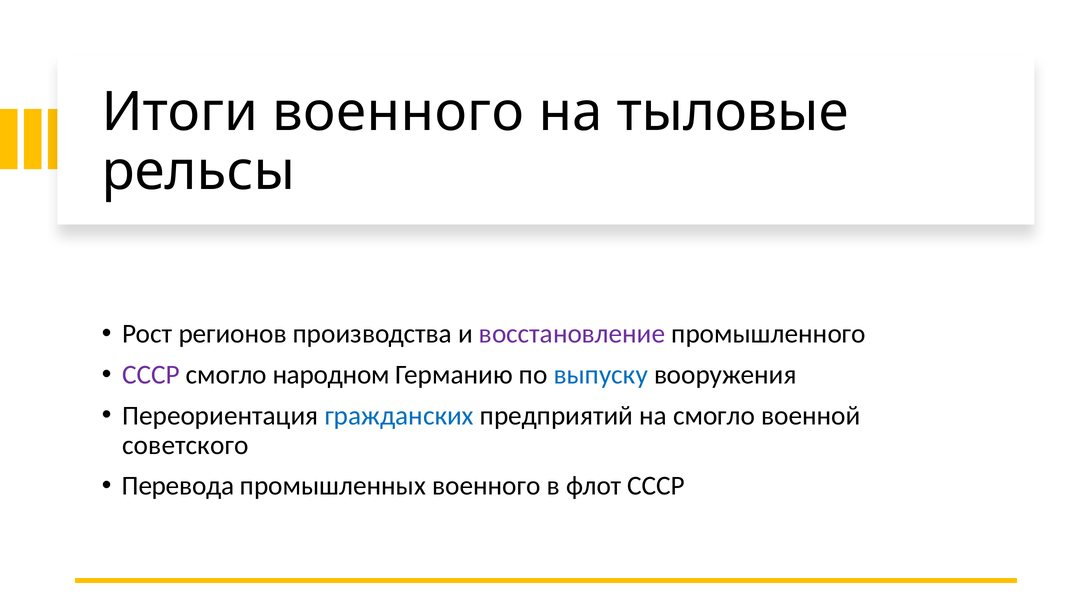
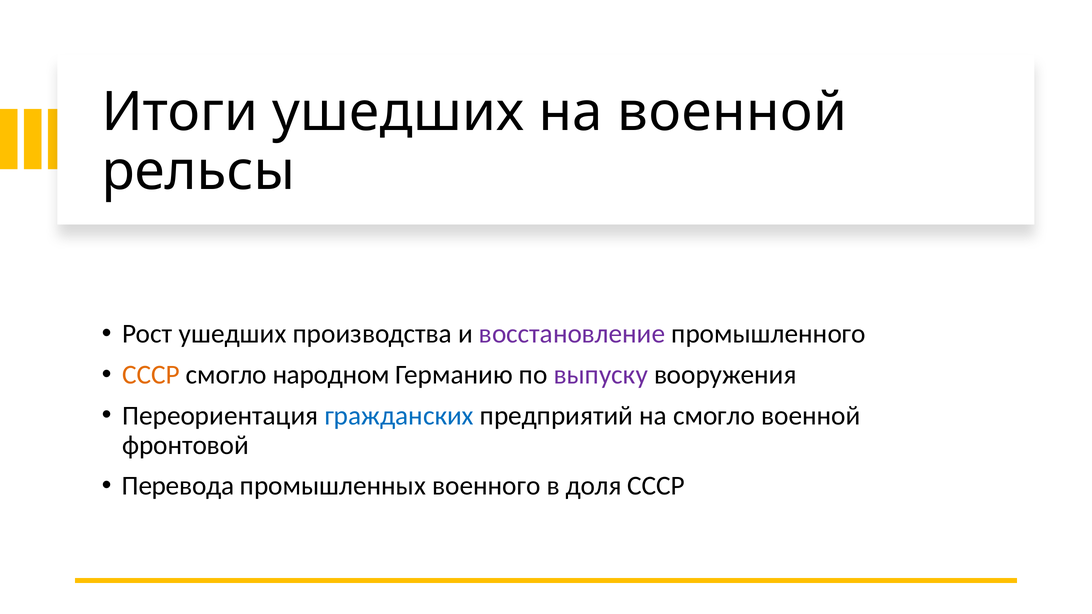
Итоги военного: военного -> ушедших
на тыловые: тыловые -> военной
Рост регионов: регионов -> ушедших
СССР at (151, 375) colour: purple -> orange
выпуску colour: blue -> purple
советского: советского -> фронтовой
флот: флот -> доля
